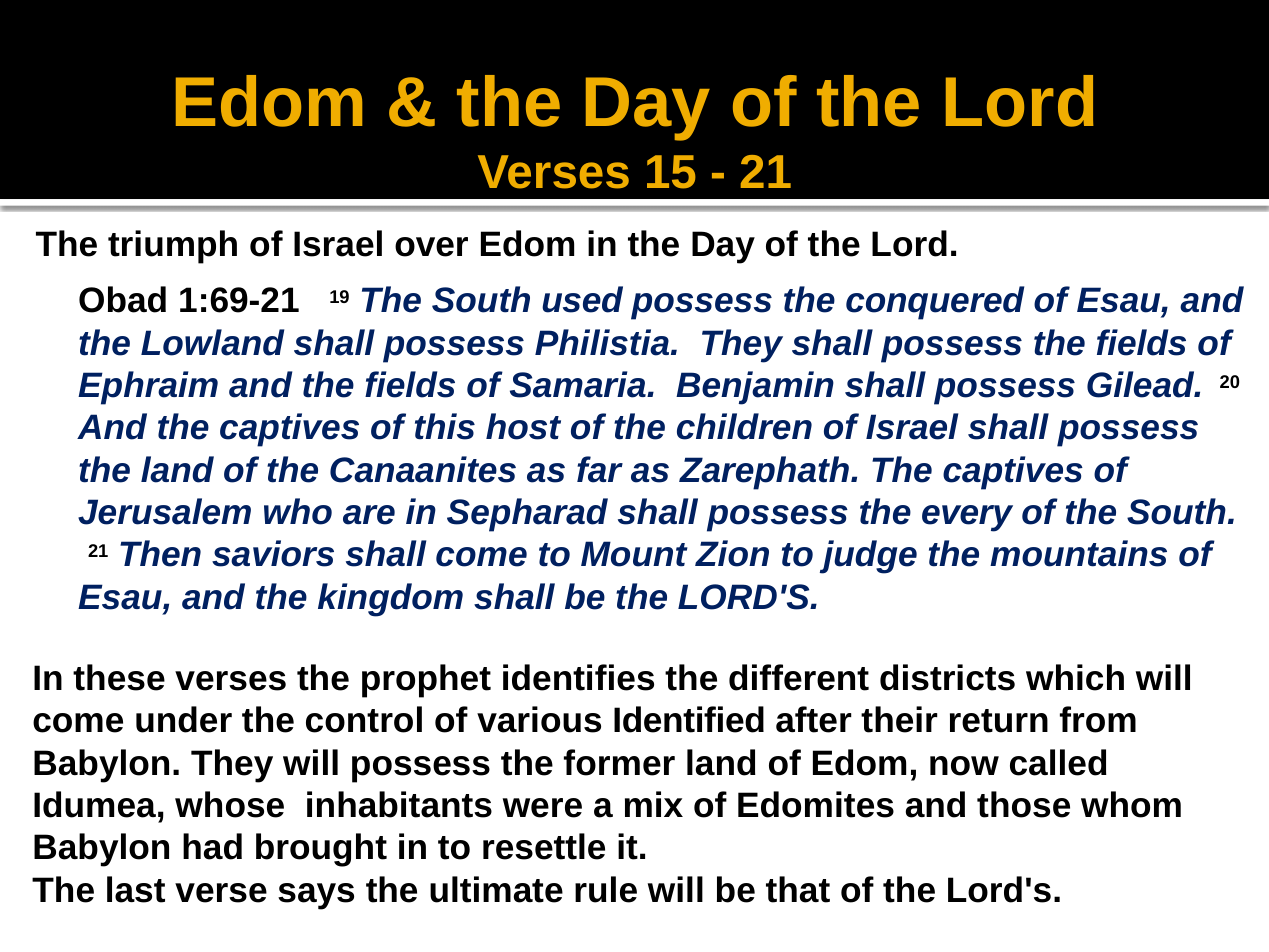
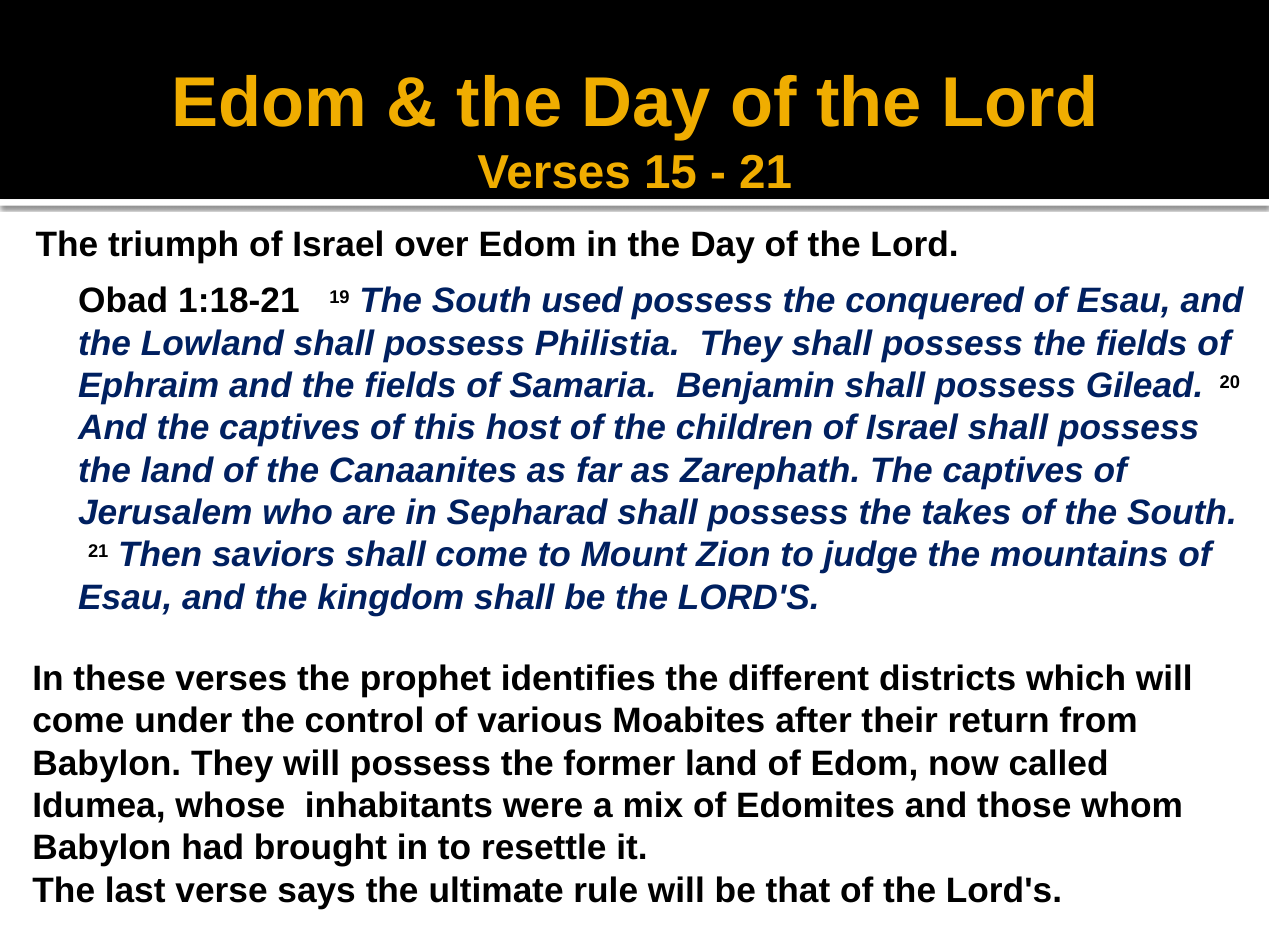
1:69-21: 1:69-21 -> 1:18-21
every: every -> takes
Identified: Identified -> Moabites
